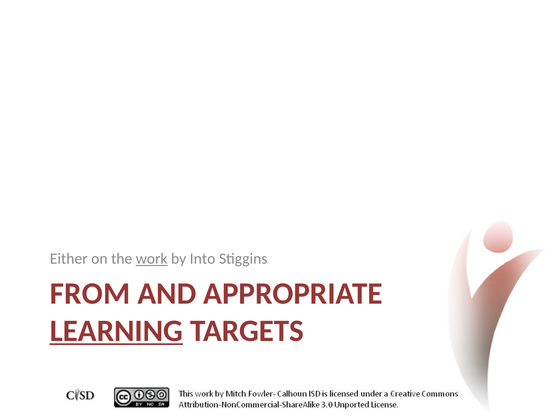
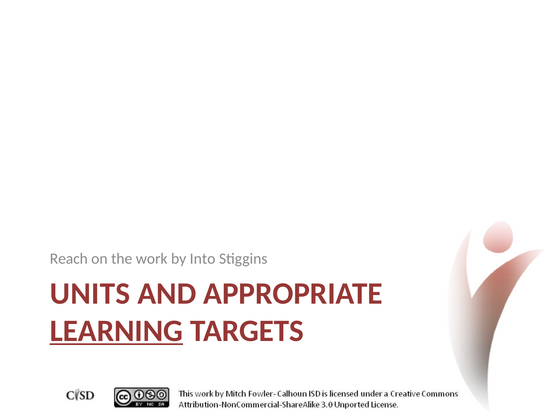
Either: Either -> Reach
work underline: present -> none
FROM: FROM -> UNITS
